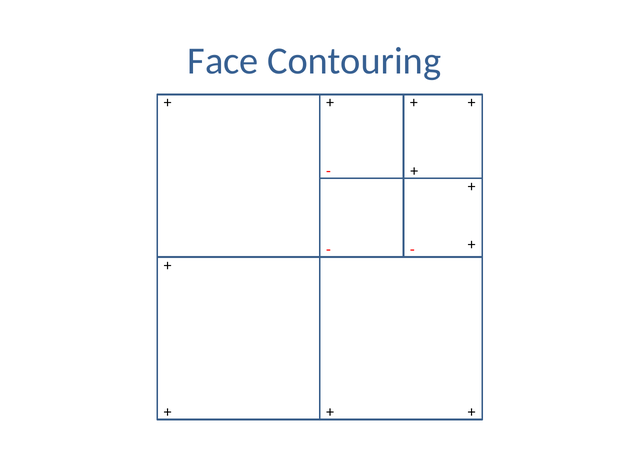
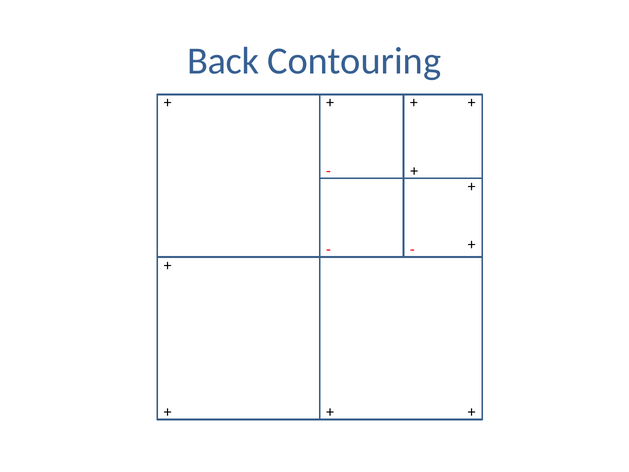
Face: Face -> Back
